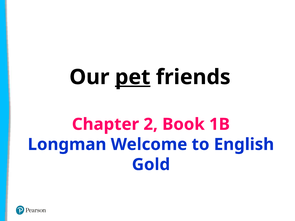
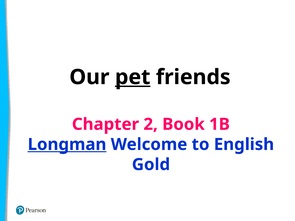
Longman underline: none -> present
